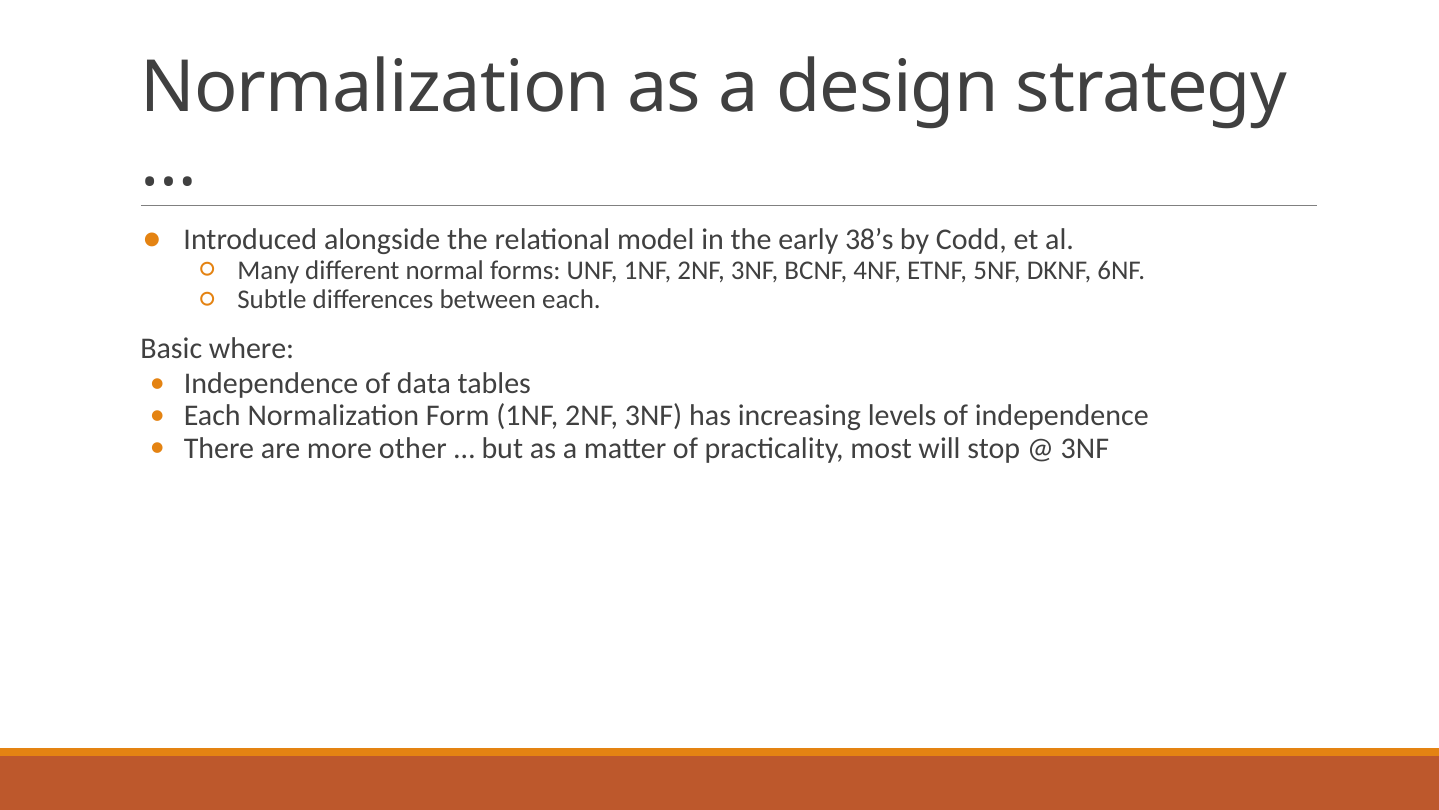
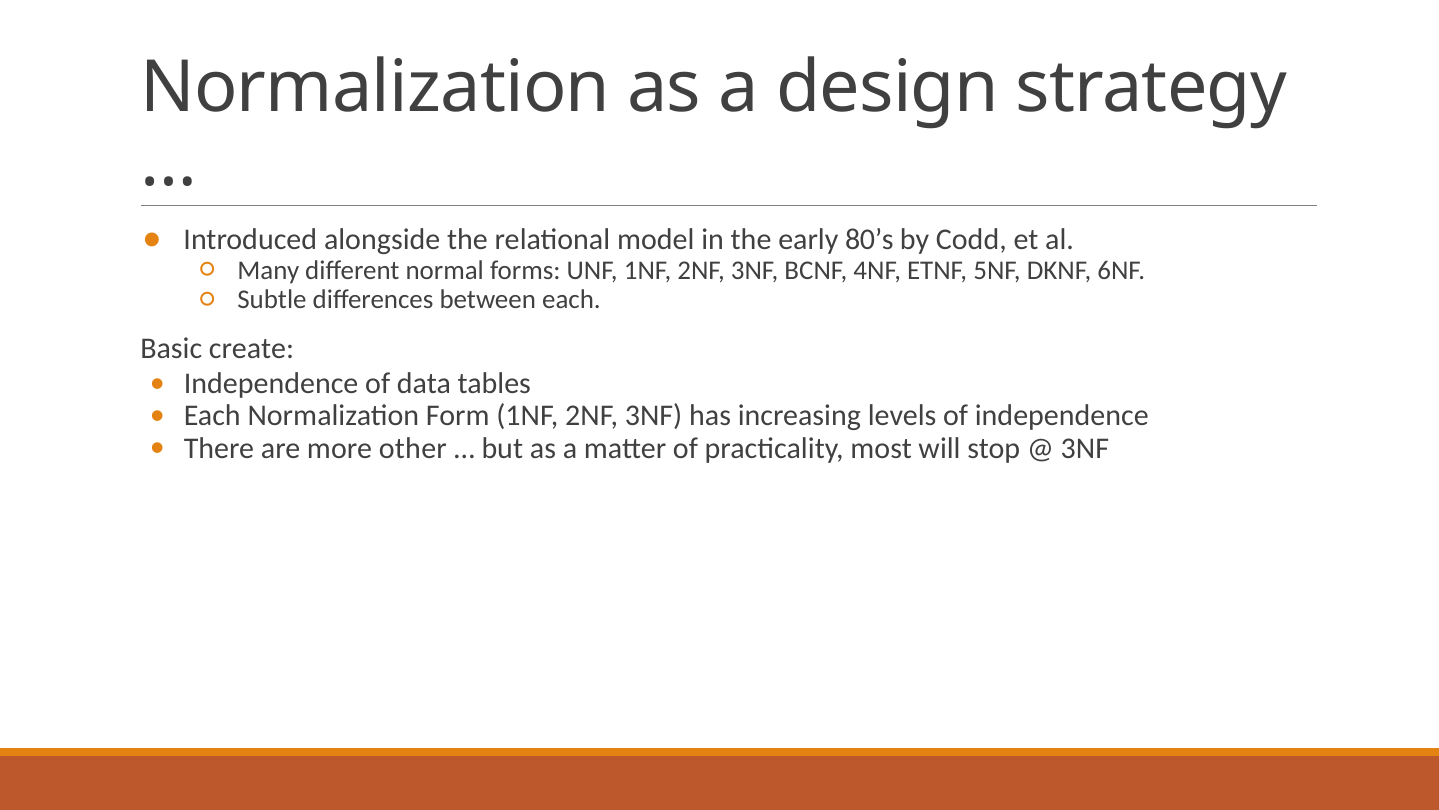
38’s: 38’s -> 80’s
where: where -> create
